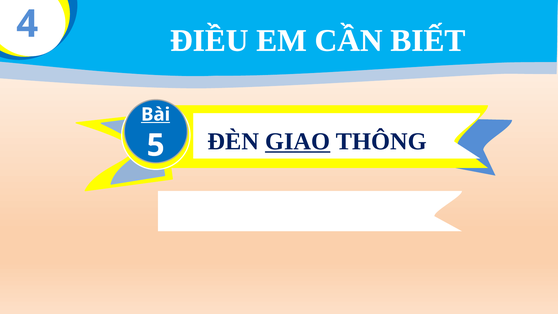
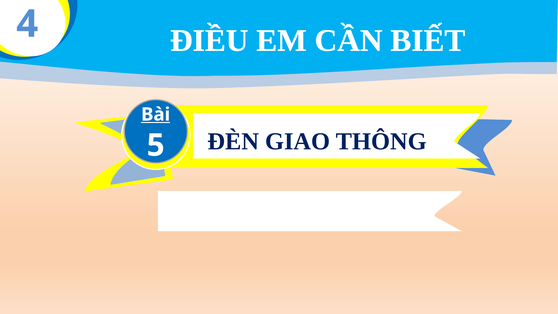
GIAO underline: present -> none
